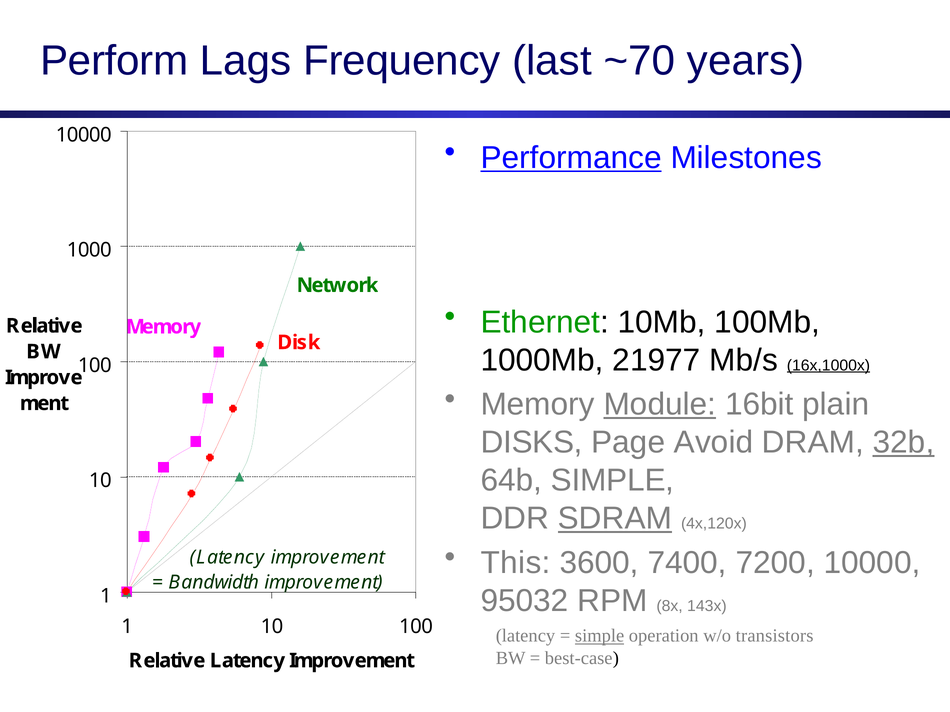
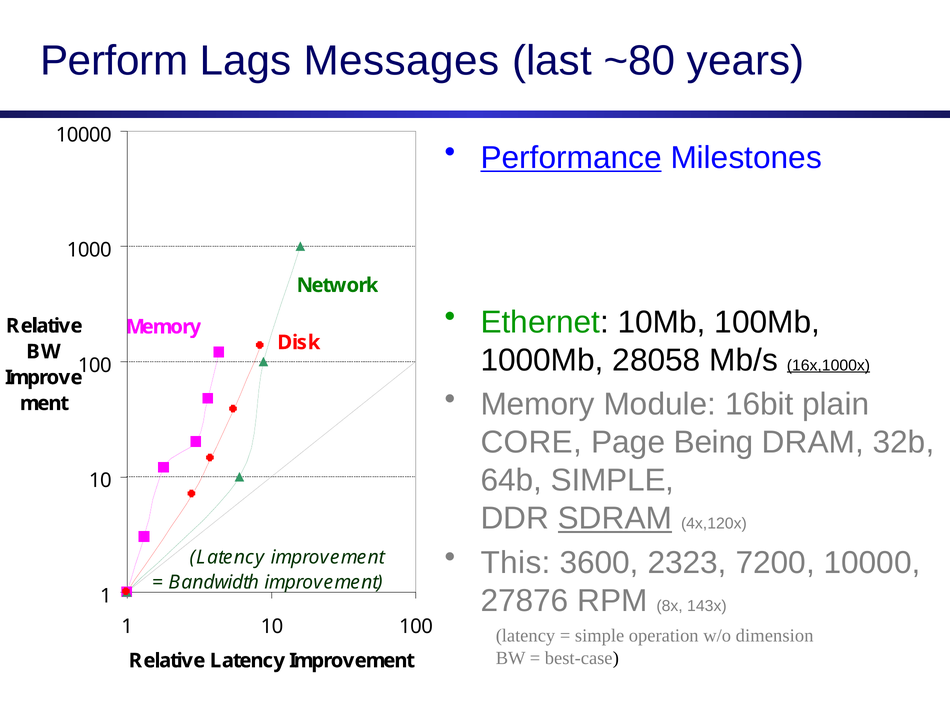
Frequency: Frequency -> Messages
~70: ~70 -> ~80
21977: 21977 -> 28058
Module underline: present -> none
DISKS: DISKS -> CORE
Avoid: Avoid -> Being
32b underline: present -> none
7400: 7400 -> 2323
95032: 95032 -> 27876
simple at (600, 636) underline: present -> none
transistors: transistors -> dimension
